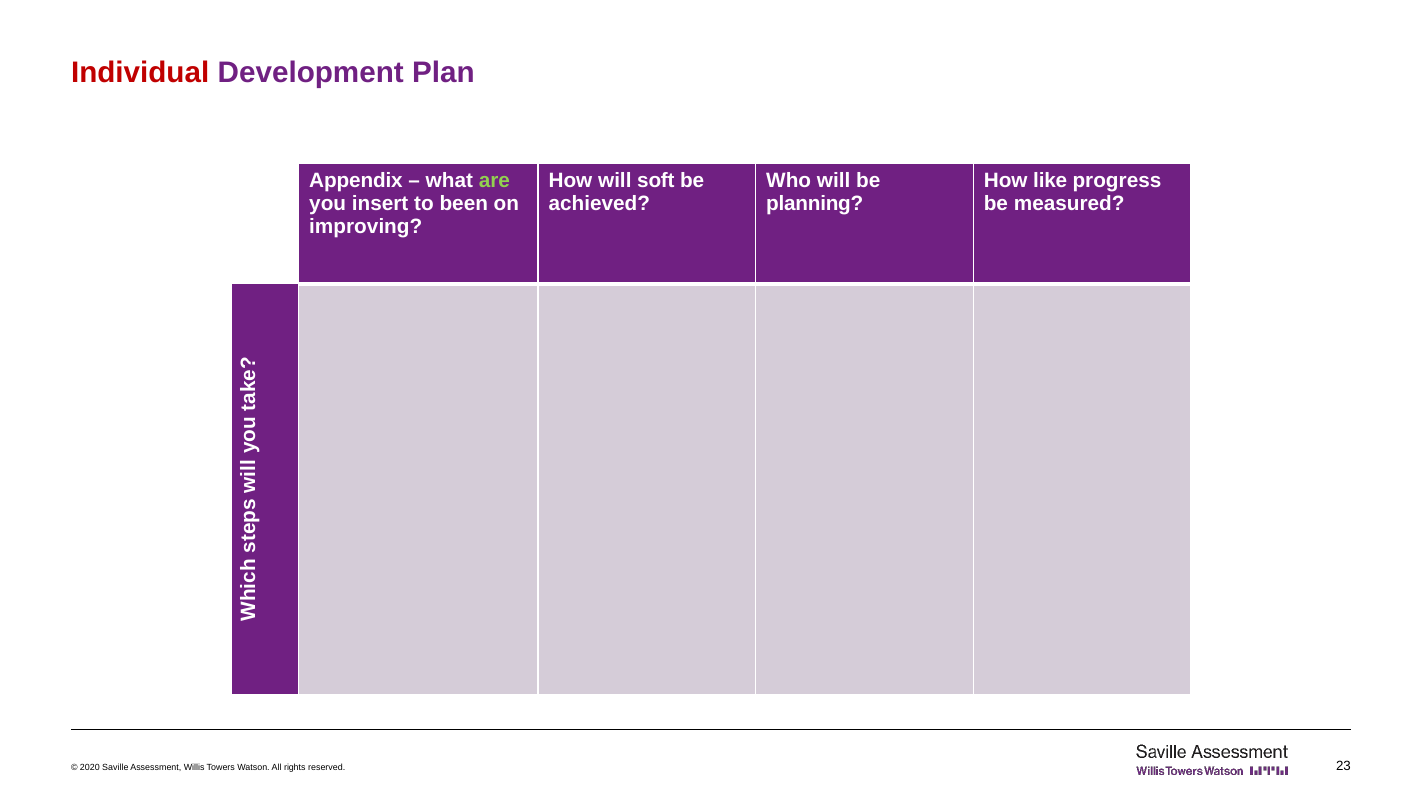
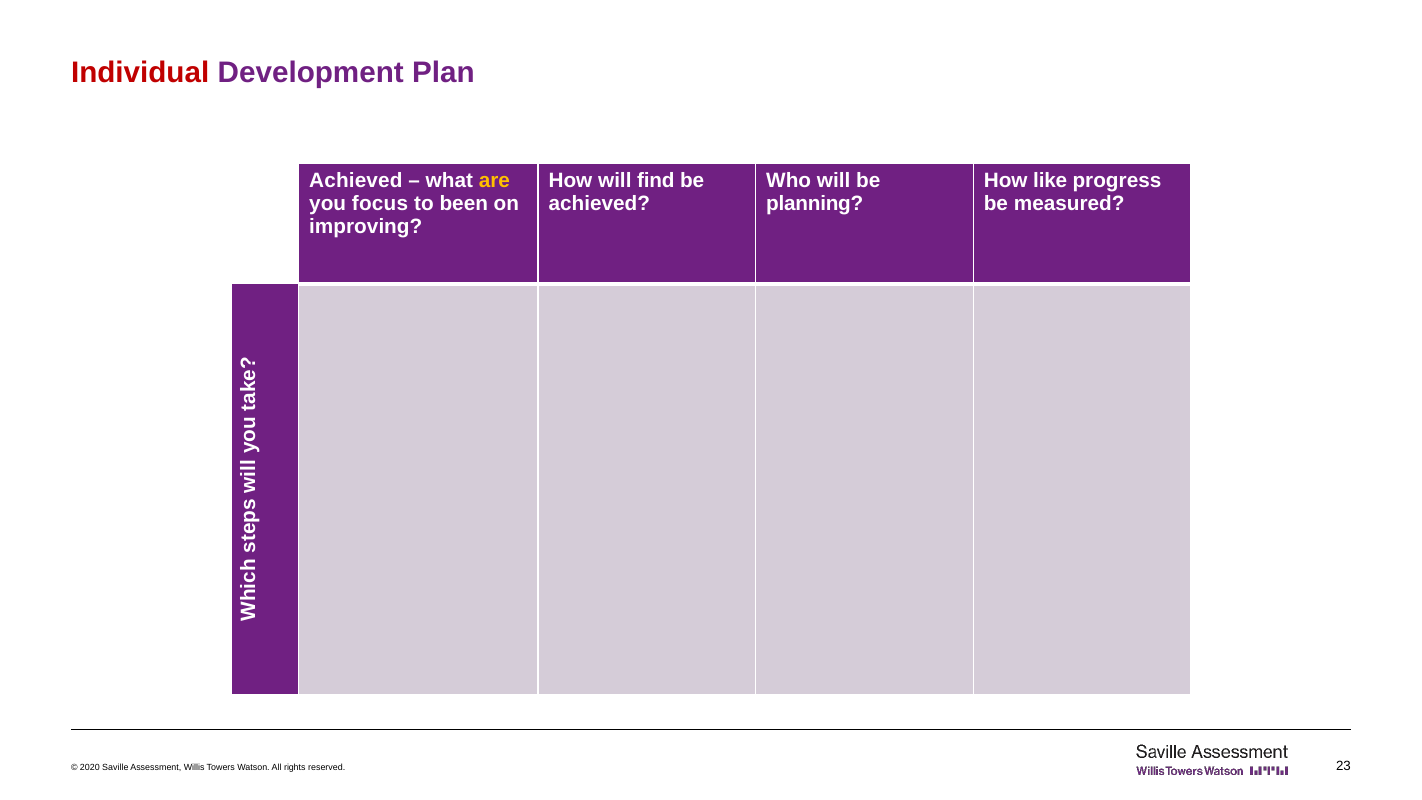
Appendix at (356, 180): Appendix -> Achieved
are colour: light green -> yellow
soft: soft -> find
insert: insert -> focus
